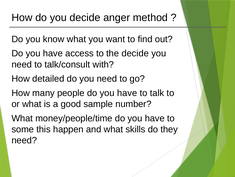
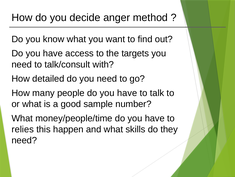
the decide: decide -> targets
some: some -> relies
